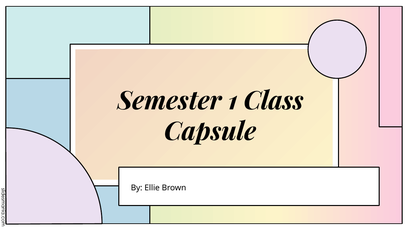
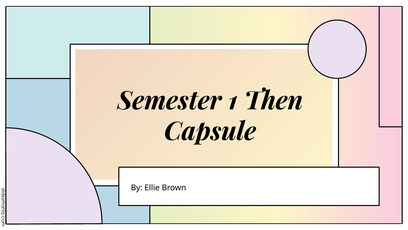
Class: Class -> Then
